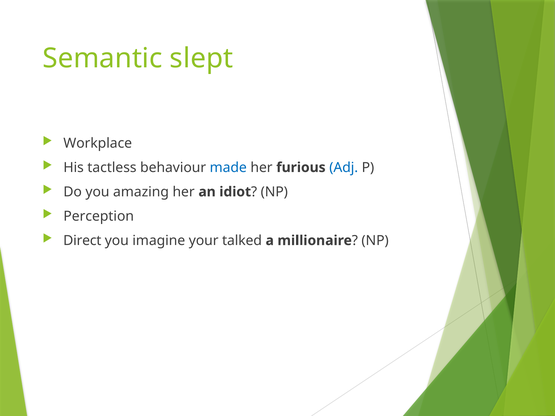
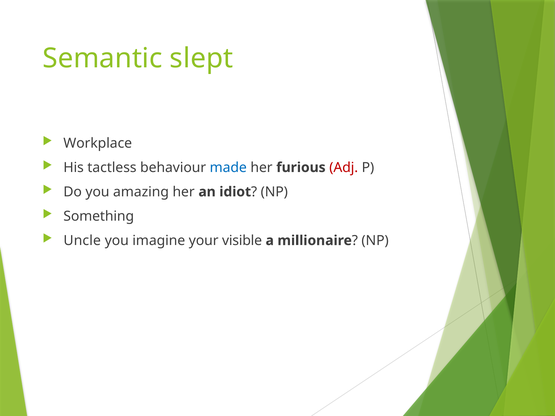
Adj colour: blue -> red
Perception: Perception -> Something
Direct: Direct -> Uncle
talked: talked -> visible
